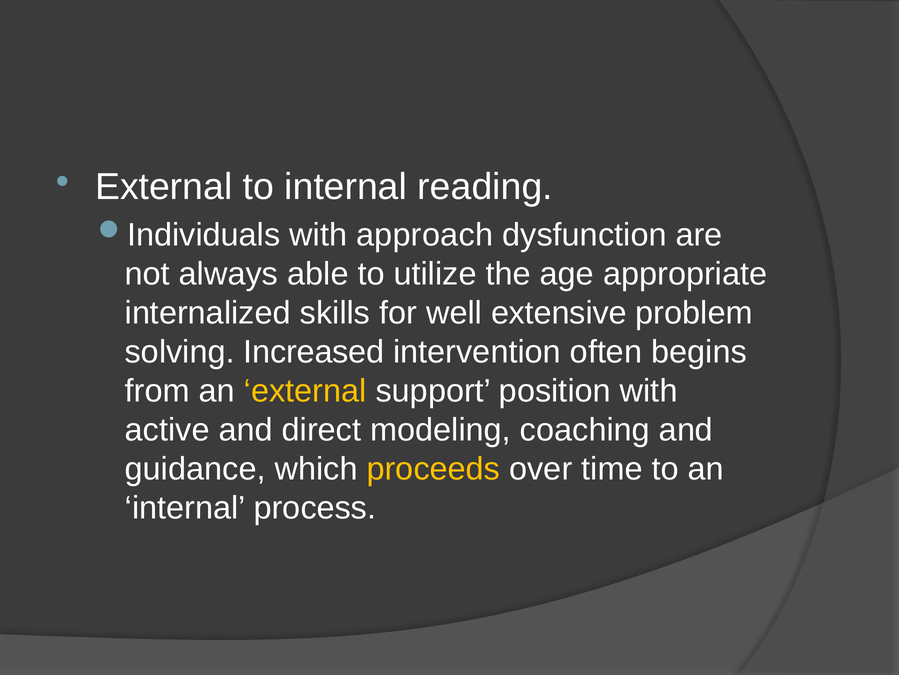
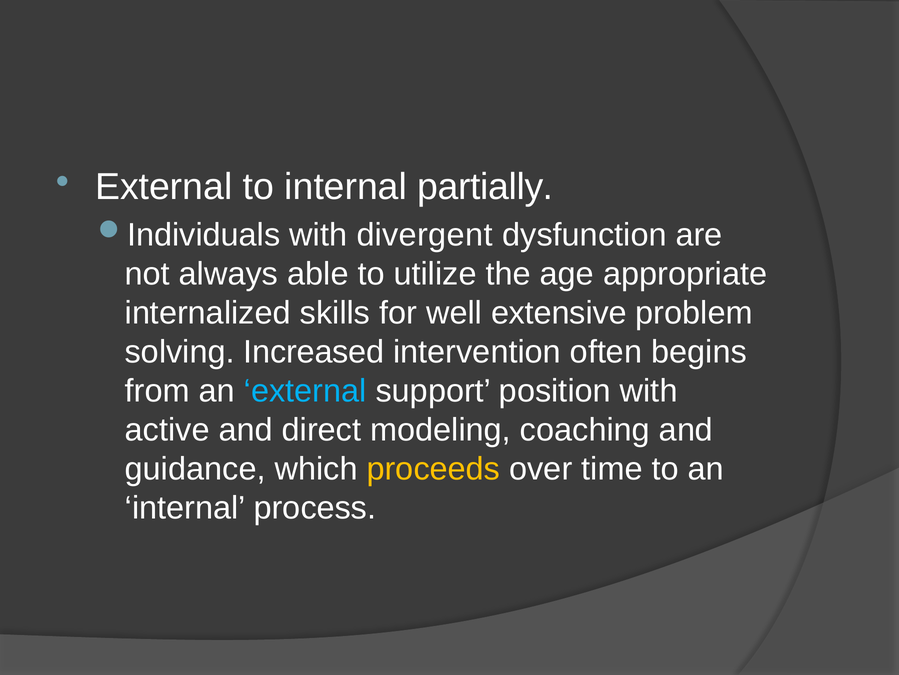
reading: reading -> partially
approach: approach -> divergent
external at (305, 391) colour: yellow -> light blue
